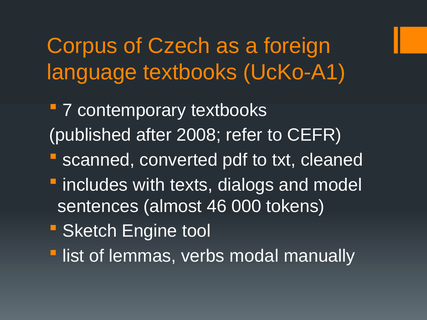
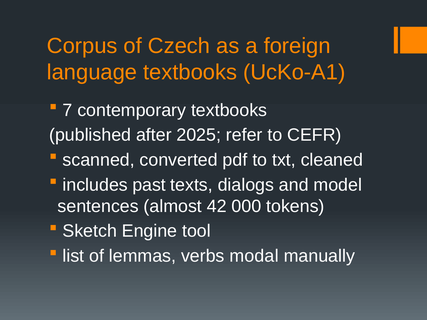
2008: 2008 -> 2025
with: with -> past
46: 46 -> 42
